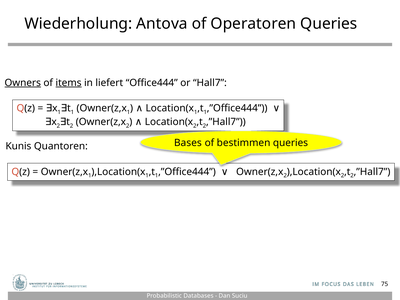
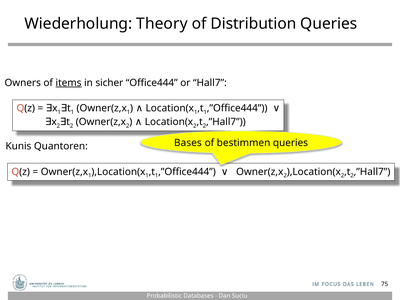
Antova: Antova -> Theory
Operatoren: Operatoren -> Distribution
Owners underline: present -> none
liefert: liefert -> sicher
